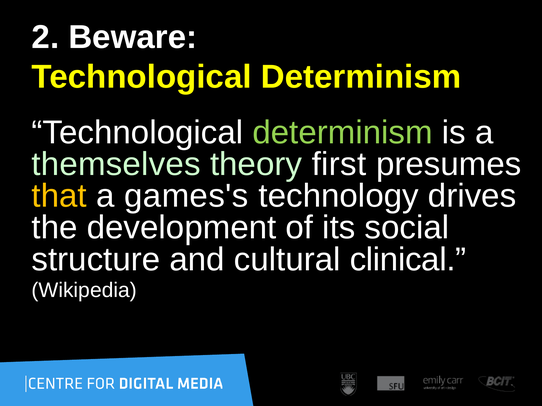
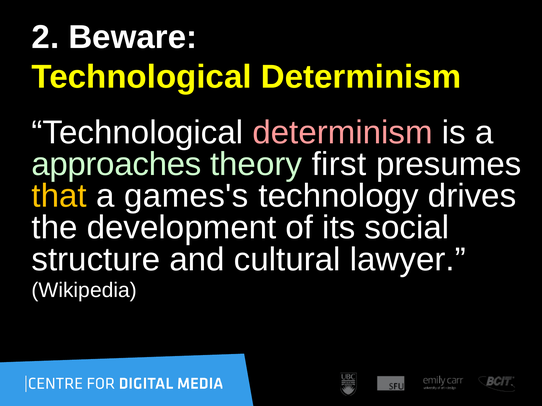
determinism at (343, 133) colour: light green -> pink
themselves: themselves -> approaches
clinical: clinical -> lawyer
